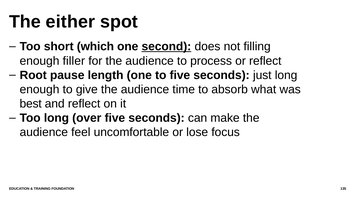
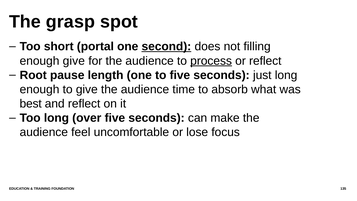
either: either -> grasp
which: which -> portal
enough filler: filler -> give
process underline: none -> present
